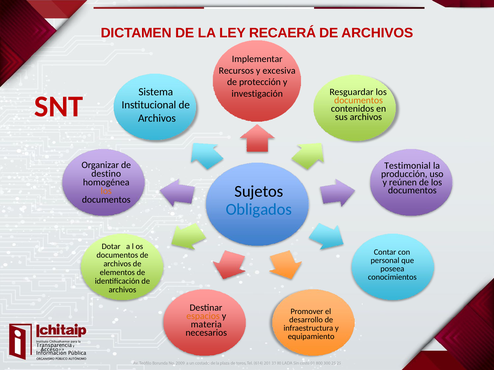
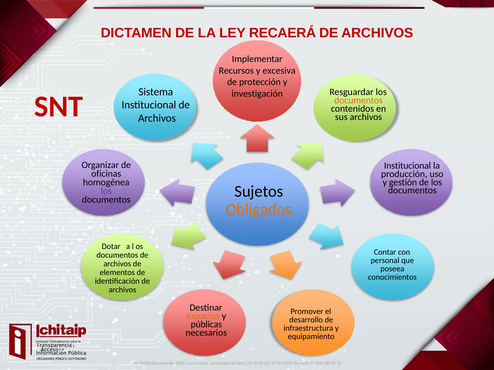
Testimonial at (407, 166): Testimonial -> Institucional
destino: destino -> oficinas
reúnen: reúnen -> gestión
los at (106, 191) colour: orange -> purple
Obligados colour: blue -> orange
materia: materia -> públicas
